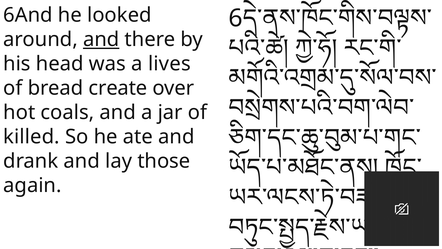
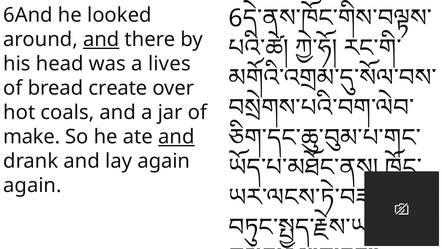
killed: killed -> make
and at (176, 137) underline: none -> present
lay those: those -> again
